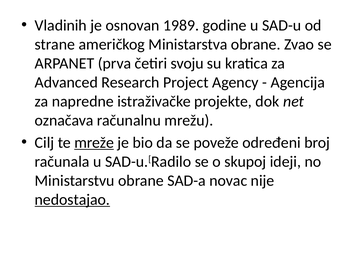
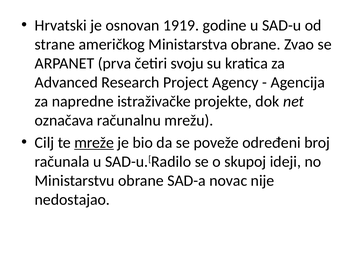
Vladinih: Vladinih -> Hrvatski
1989: 1989 -> 1919
nedostajao underline: present -> none
